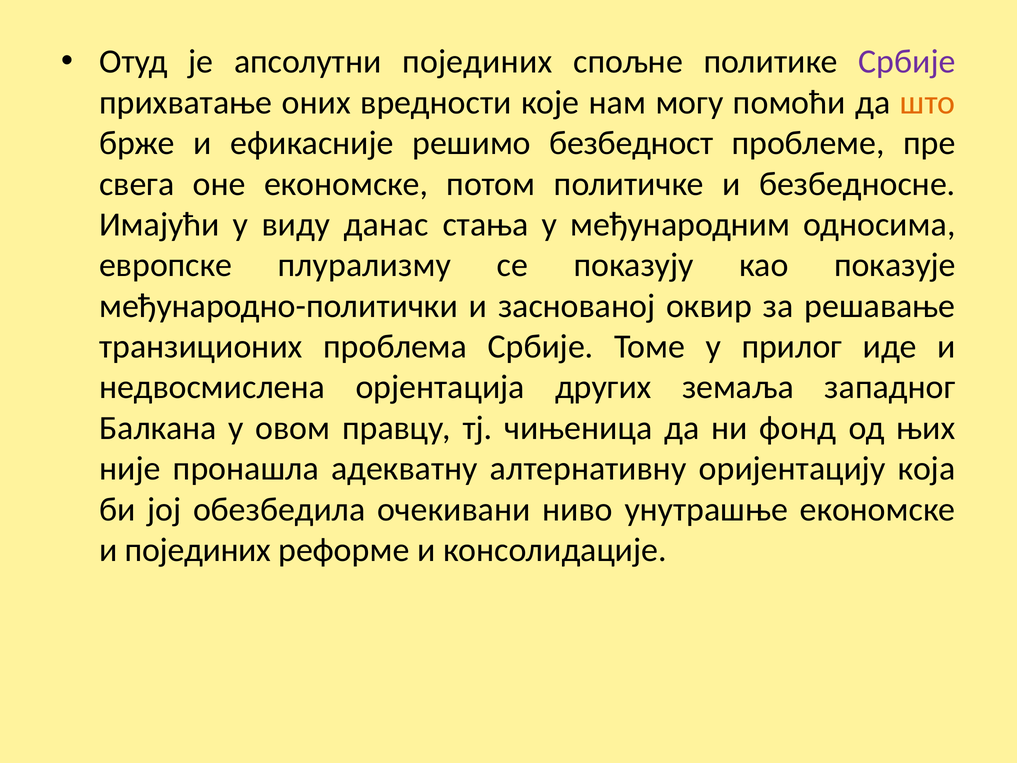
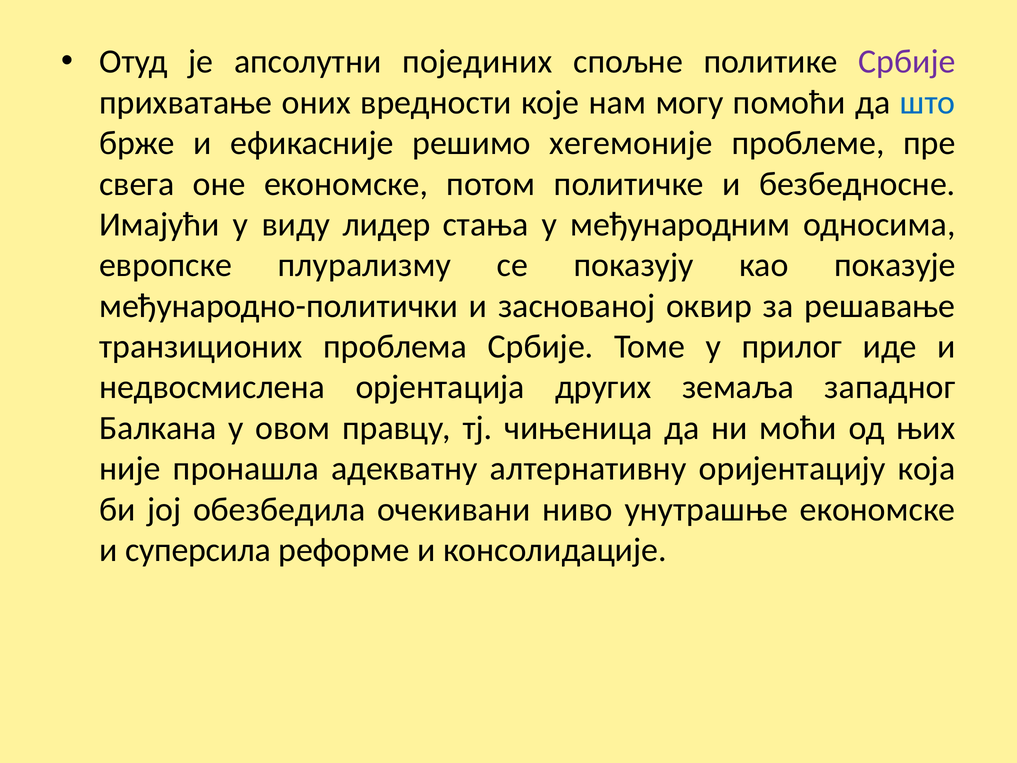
што colour: orange -> blue
безбедност: безбедност -> хегемоније
данас: данас -> лидер
фонд: фонд -> моћи
и појединих: појединих -> суперсила
